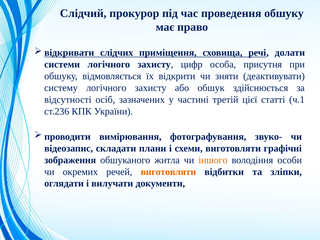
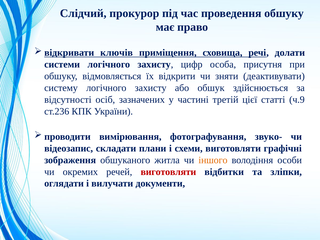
слідчих: слідчих -> ключів
ч.1: ч.1 -> ч.9
виготовляти at (168, 172) colour: orange -> red
